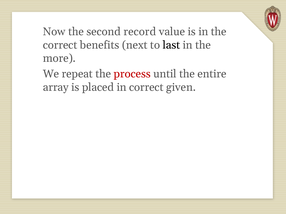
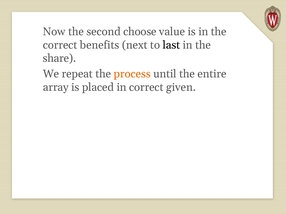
record: record -> choose
more: more -> share
process colour: red -> orange
